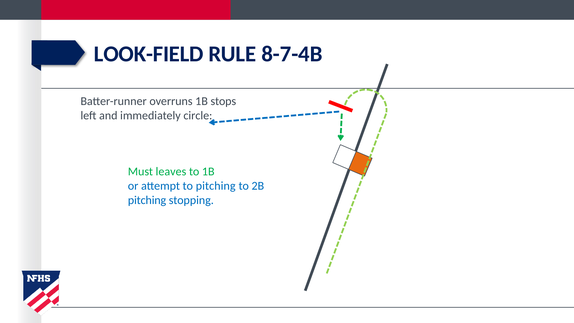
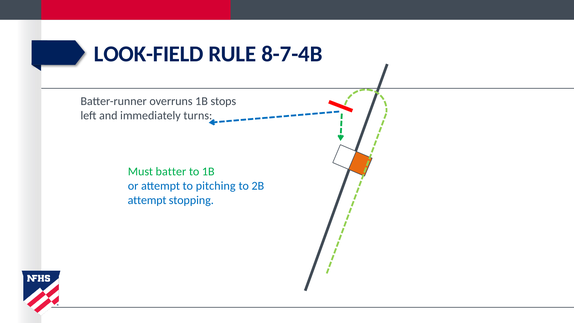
circle: circle -> turns
leaves: leaves -> batter
pitching at (147, 200): pitching -> attempt
